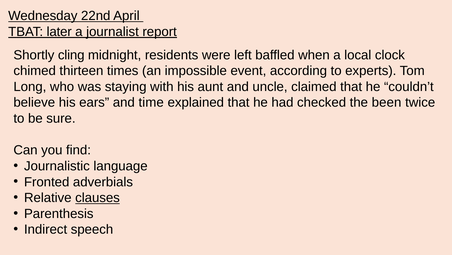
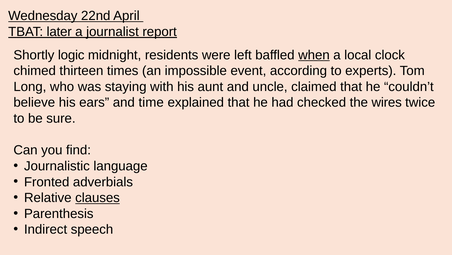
cling: cling -> logic
when underline: none -> present
been: been -> wires
